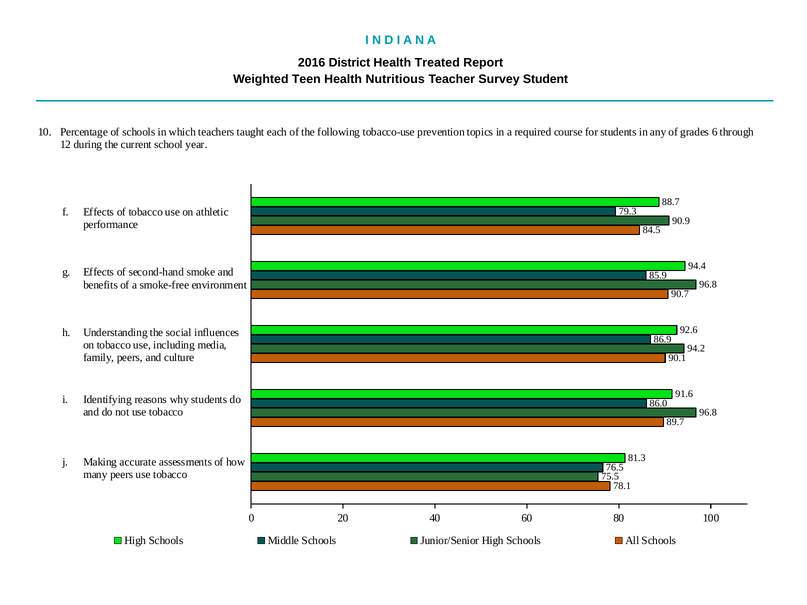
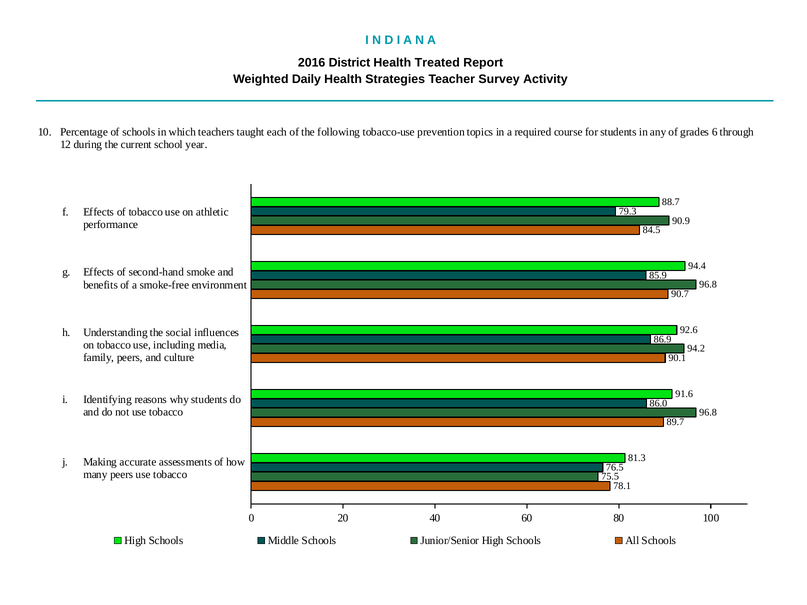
Teen: Teen -> Daily
Nutritious: Nutritious -> Strategies
Student: Student -> Activity
